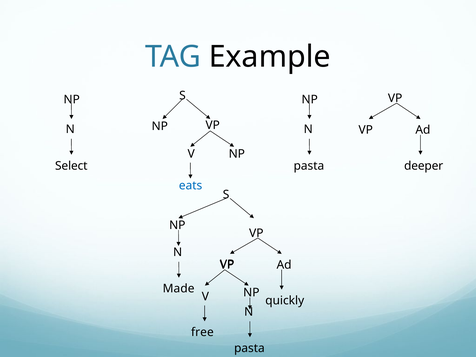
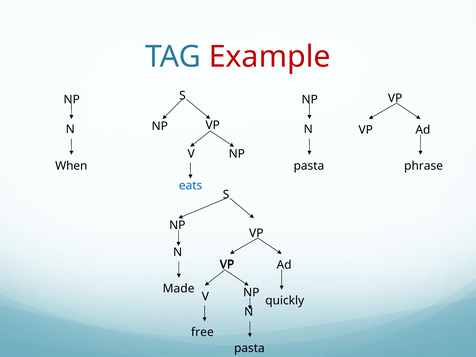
Example colour: black -> red
Select: Select -> When
deeper: deeper -> phrase
